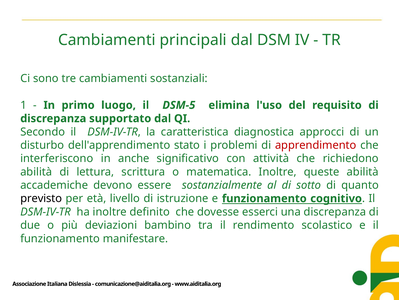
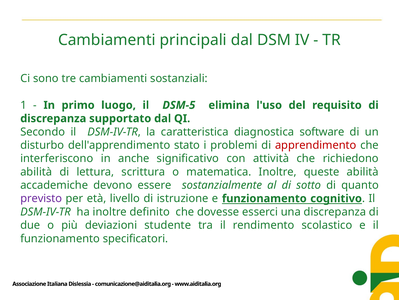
approcci: approcci -> software
previsto colour: black -> purple
bambino: bambino -> studente
manifestare: manifestare -> specificatori
